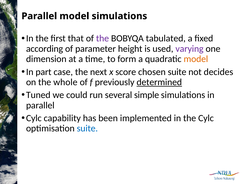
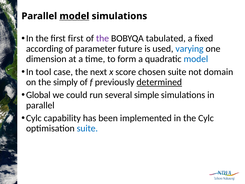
model at (74, 16) underline: none -> present
first that: that -> first
height: height -> future
varying colour: purple -> blue
model at (196, 59) colour: orange -> blue
part: part -> tool
decides: decides -> domain
whole: whole -> simply
Tuned: Tuned -> Global
